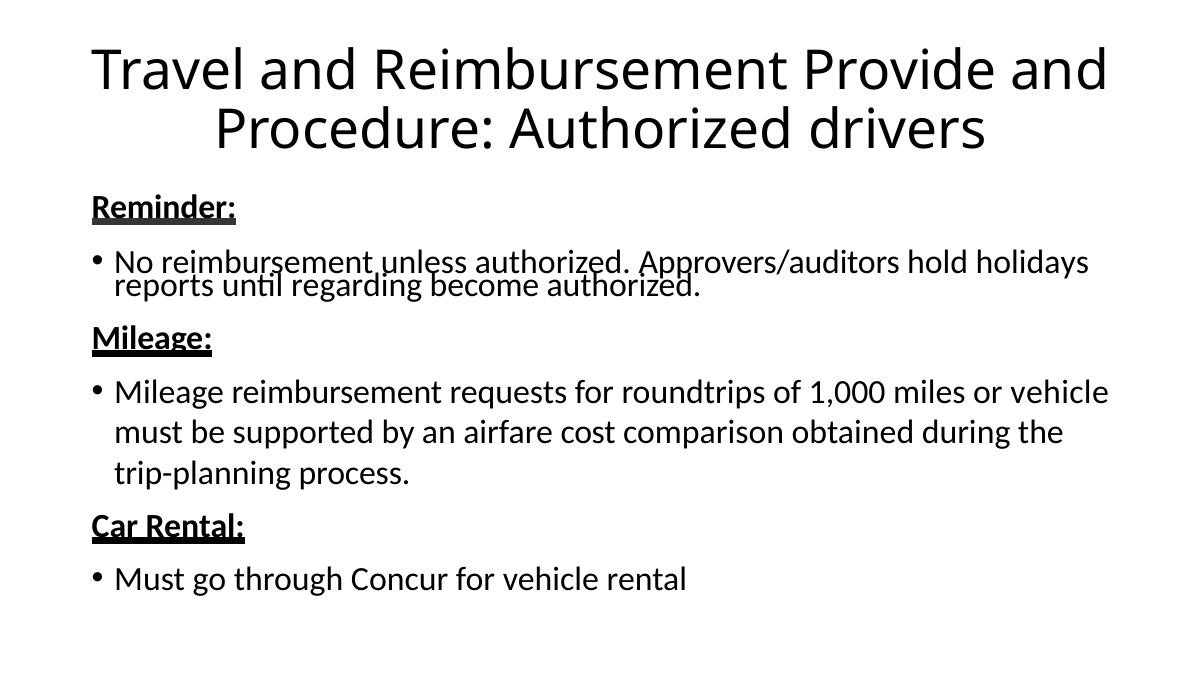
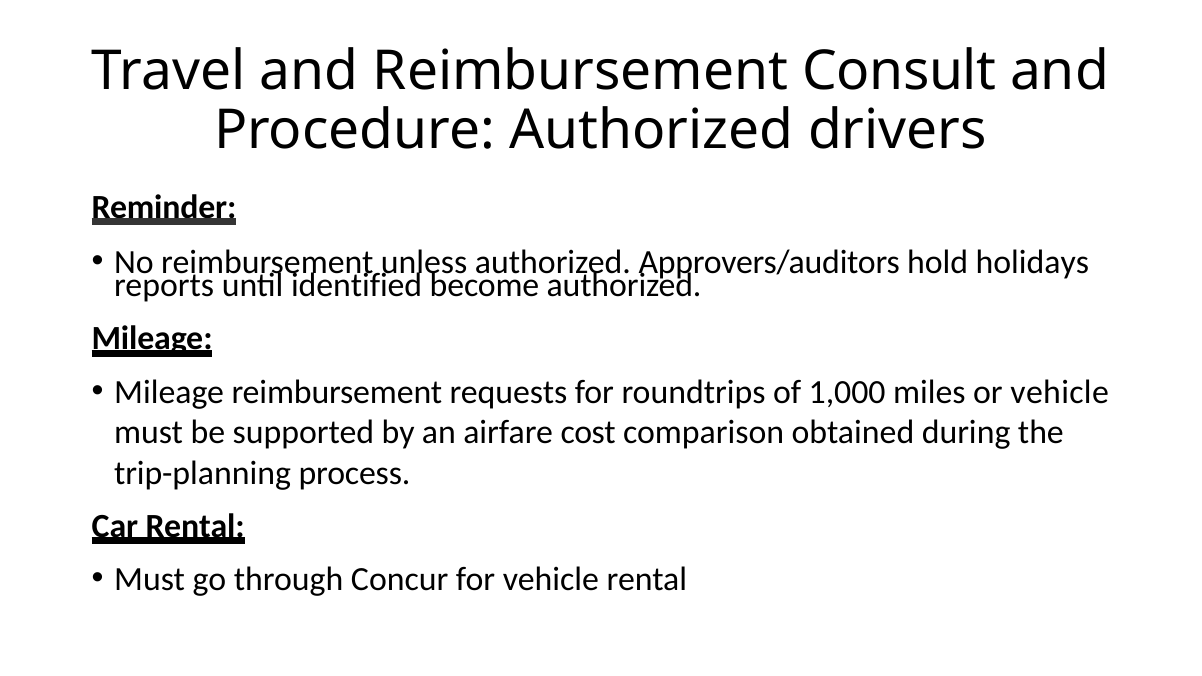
Provide: Provide -> Consult
regarding: regarding -> identified
